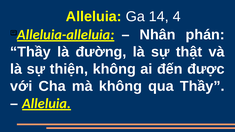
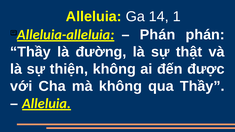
4: 4 -> 1
Nhân at (158, 35): Nhân -> Phán
